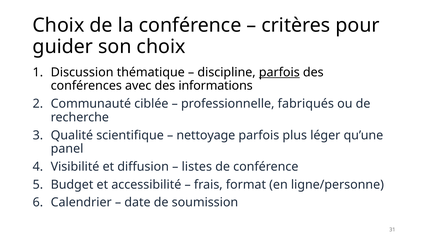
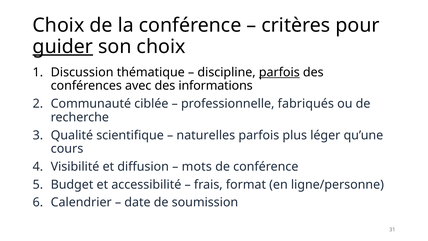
guider underline: none -> present
nettoyage: nettoyage -> naturelles
panel: panel -> cours
listes: listes -> mots
